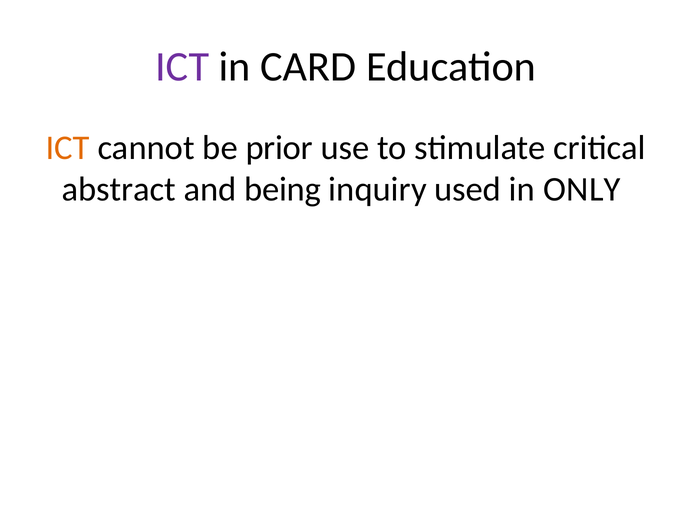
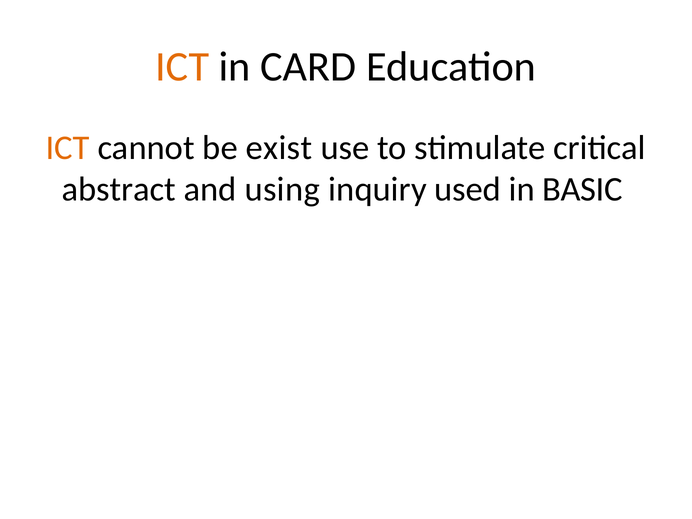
ICT at (182, 67) colour: purple -> orange
prior: prior -> exist
being: being -> using
ONLY: ONLY -> BASIC
